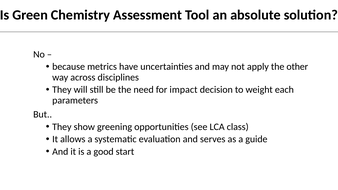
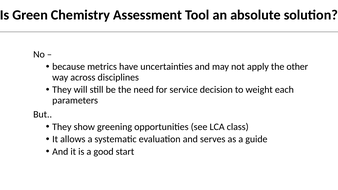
impact: impact -> service
